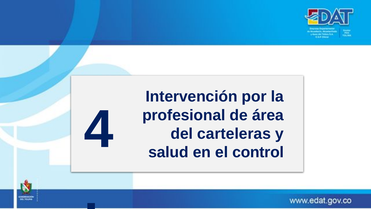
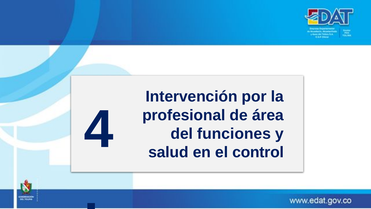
carteleras: carteleras -> funciones
